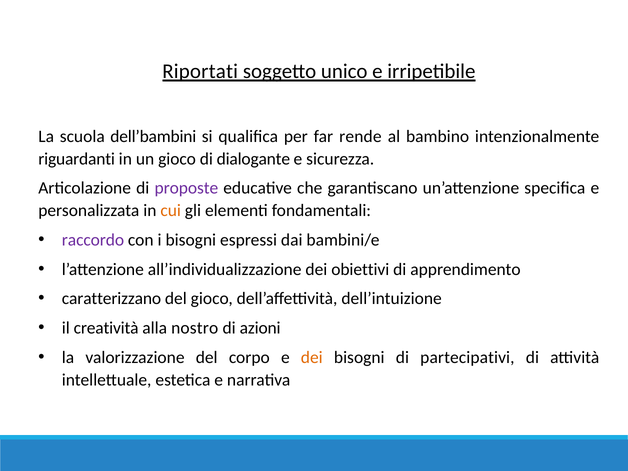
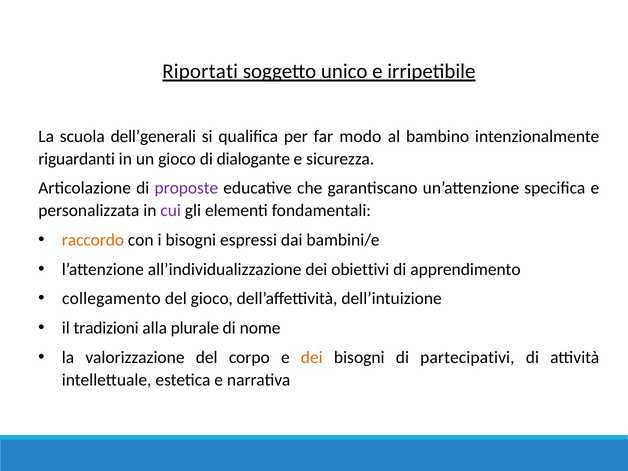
dell’bambini: dell’bambini -> dell’generali
rende: rende -> modo
cui colour: orange -> purple
raccordo colour: purple -> orange
caratterizzano: caratterizzano -> collegamento
creatività: creatività -> tradizioni
nostro: nostro -> plurale
azioni: azioni -> nome
